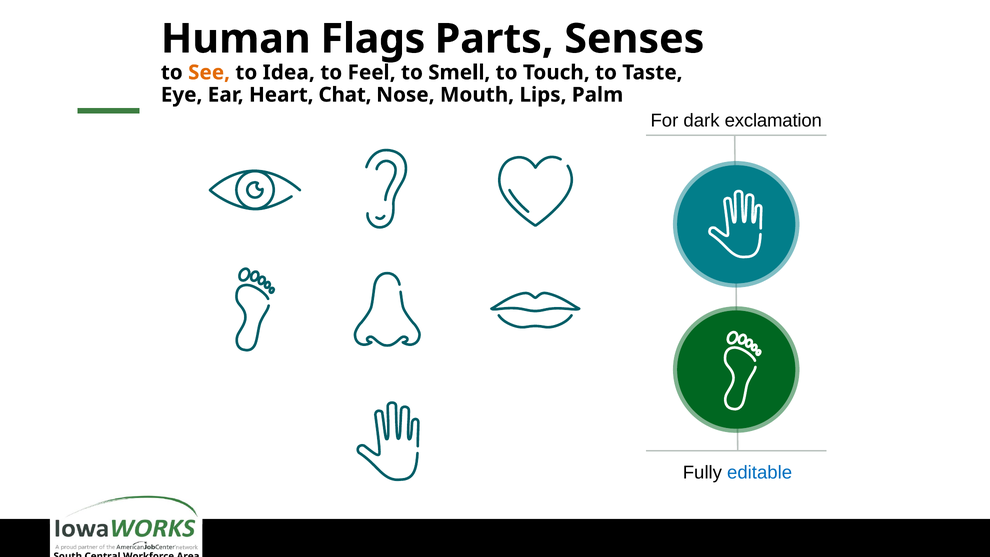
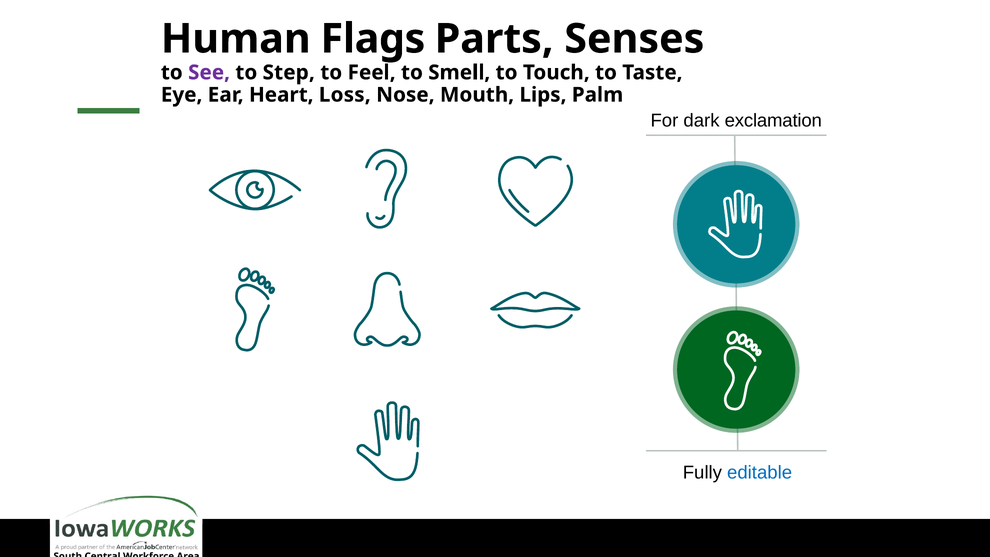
See colour: orange -> purple
Idea: Idea -> Step
Chat: Chat -> Loss
